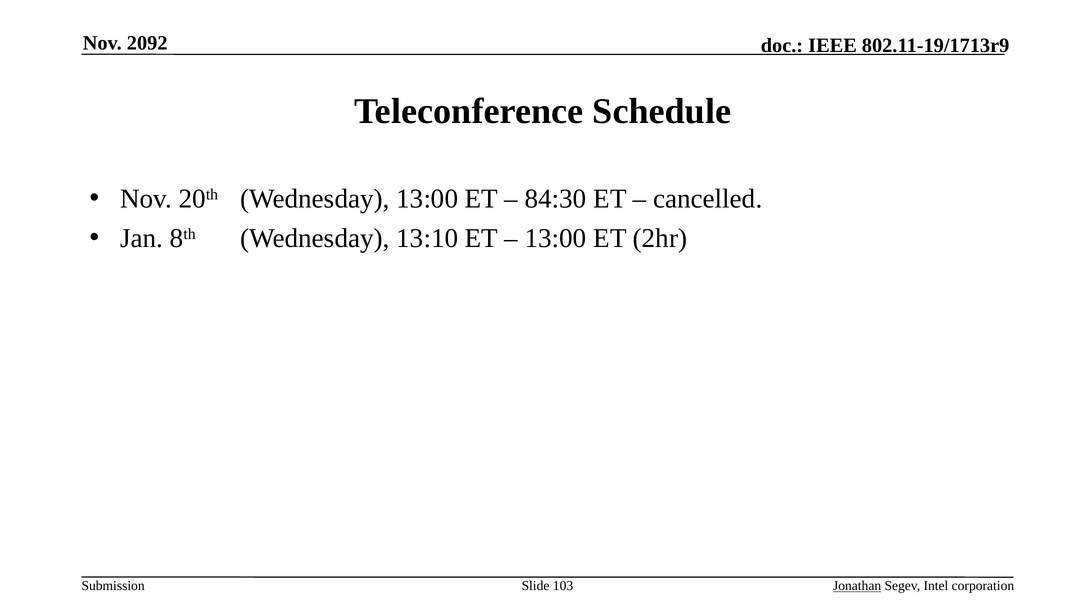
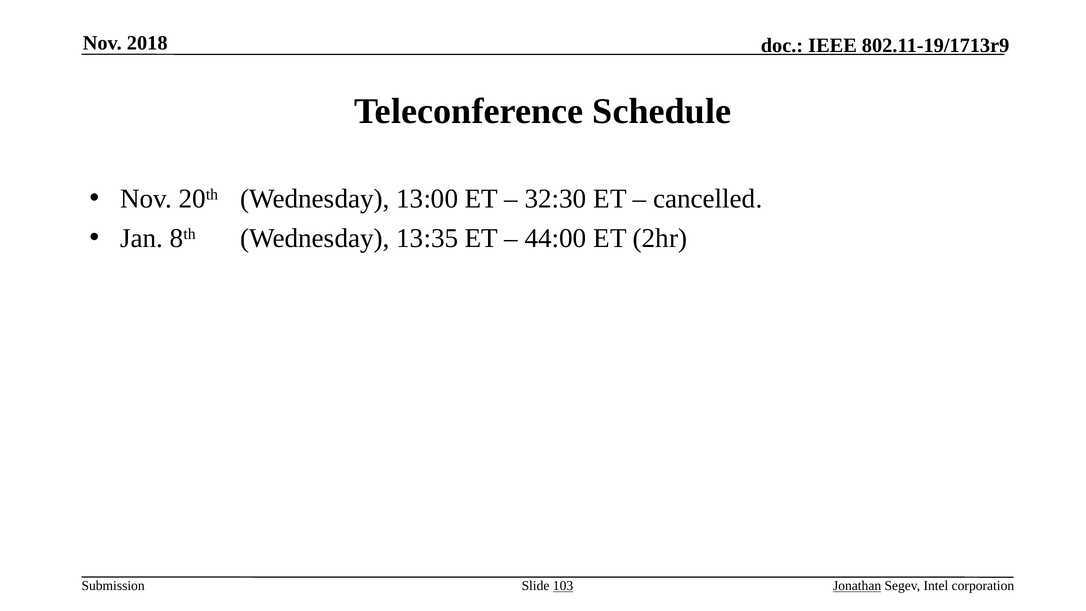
2092: 2092 -> 2018
84:30: 84:30 -> 32:30
13:10: 13:10 -> 13:35
13:00 at (556, 238): 13:00 -> 44:00
103 underline: none -> present
